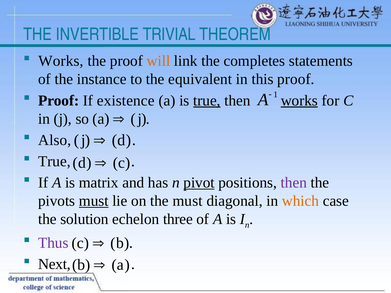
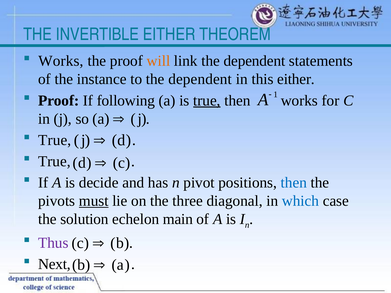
INVERTIBLE TRIVIAL: TRIVIAL -> EITHER
link the completes: completes -> dependent
to the equivalent: equivalent -> dependent
this proof: proof -> either
existence: existence -> following
works at (299, 101) underline: present -> none
Also at (55, 140): Also -> True
matrix: matrix -> decide
pivot underline: present -> none
then at (294, 183) colour: purple -> blue
the must: must -> three
which colour: orange -> blue
three: three -> main
